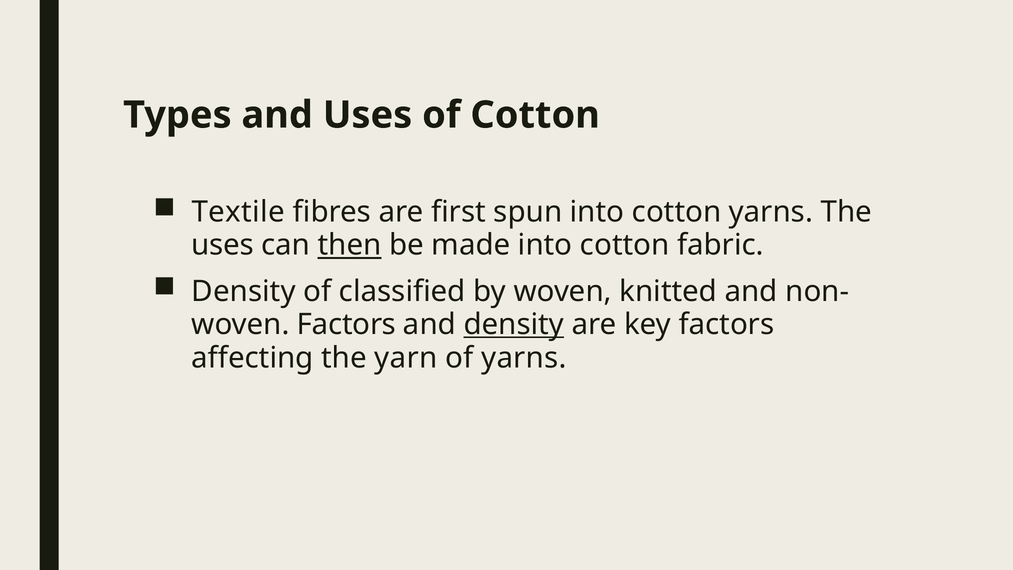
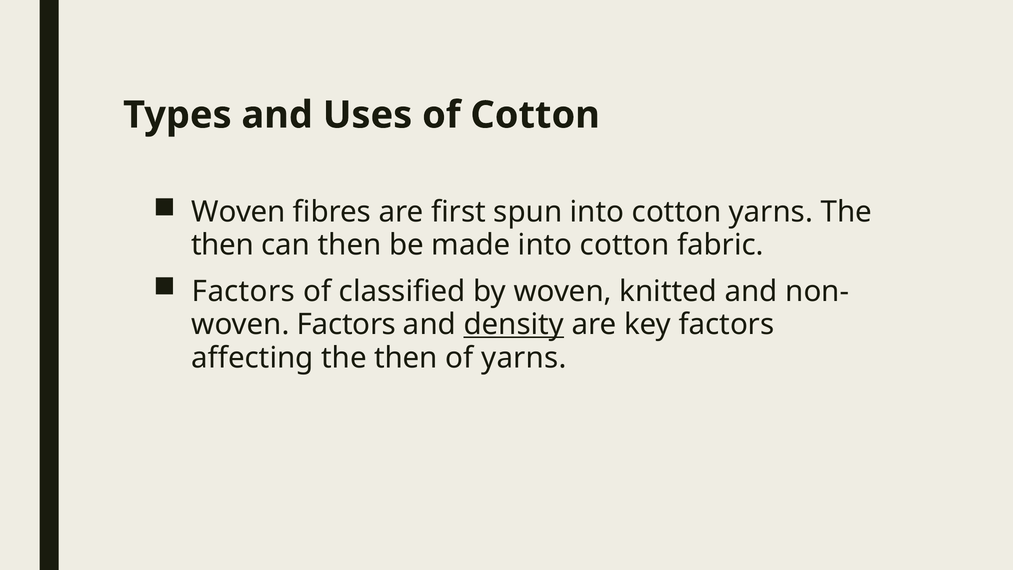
Textile at (238, 212): Textile -> Woven
uses at (223, 245): uses -> then
then at (350, 245) underline: present -> none
Density at (244, 291): Density -> Factors
affecting the yarn: yarn -> then
